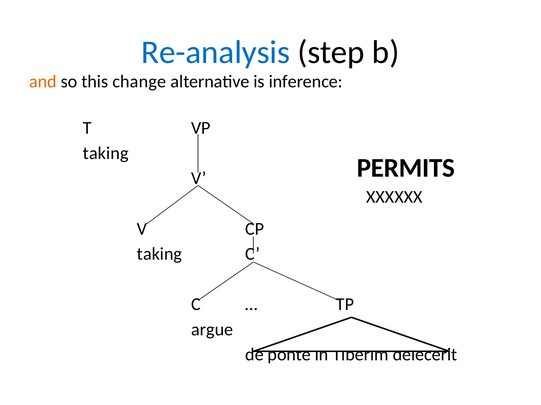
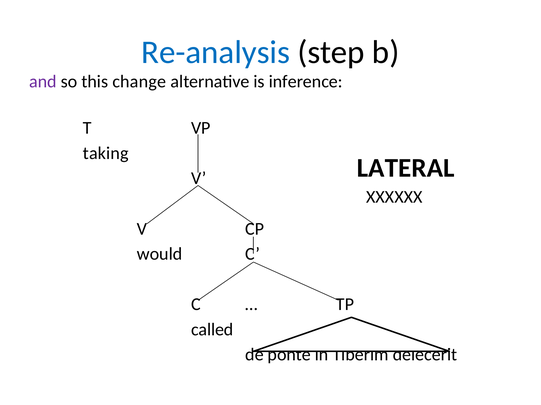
and colour: orange -> purple
PERMITS: PERMITS -> LATERAL
taking at (160, 254): taking -> would
argue: argue -> called
